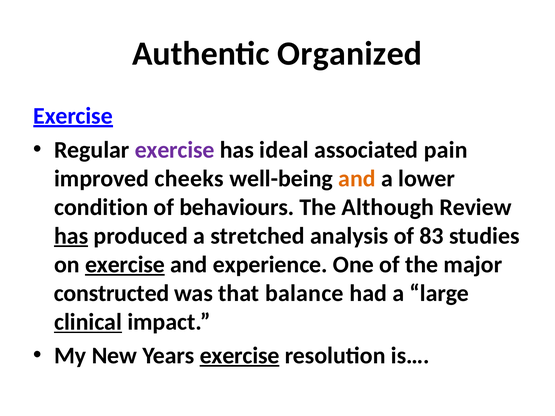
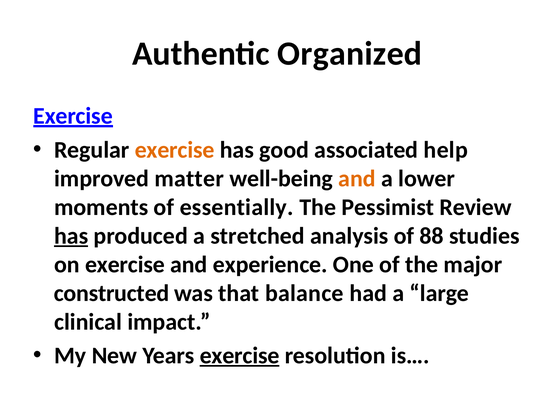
exercise at (175, 150) colour: purple -> orange
ideal: ideal -> good
pain: pain -> help
cheeks: cheeks -> matter
condition: condition -> moments
behaviours: behaviours -> essentially
Although: Although -> Pessimist
83: 83 -> 88
exercise at (125, 265) underline: present -> none
clinical underline: present -> none
